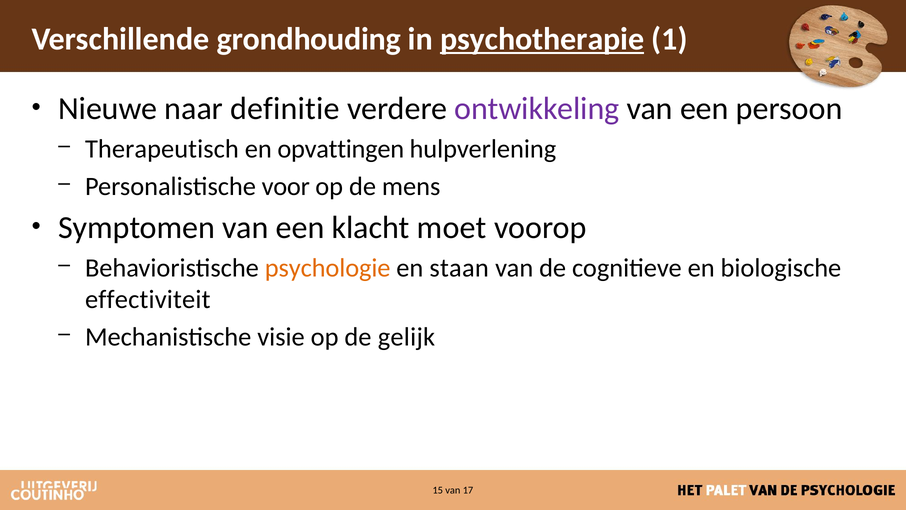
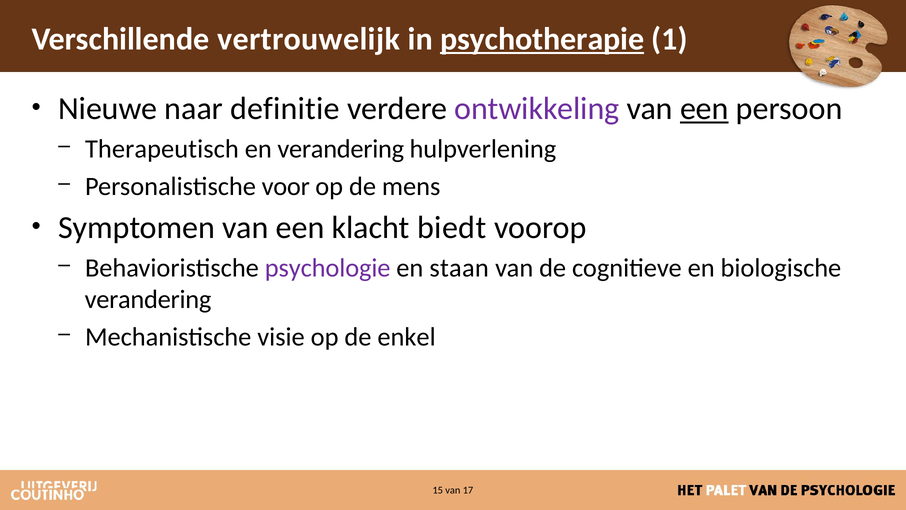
grondhouding: grondhouding -> vertrouwelijk
een at (704, 108) underline: none -> present
en opvattingen: opvattingen -> verandering
moet: moet -> biedt
psychologie colour: orange -> purple
effectiviteit at (148, 300): effectiviteit -> verandering
gelijk: gelijk -> enkel
